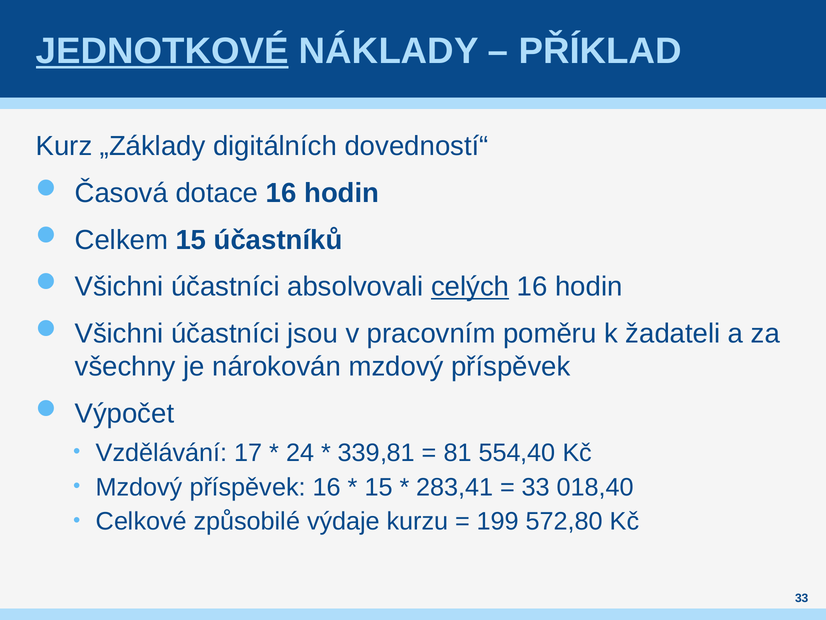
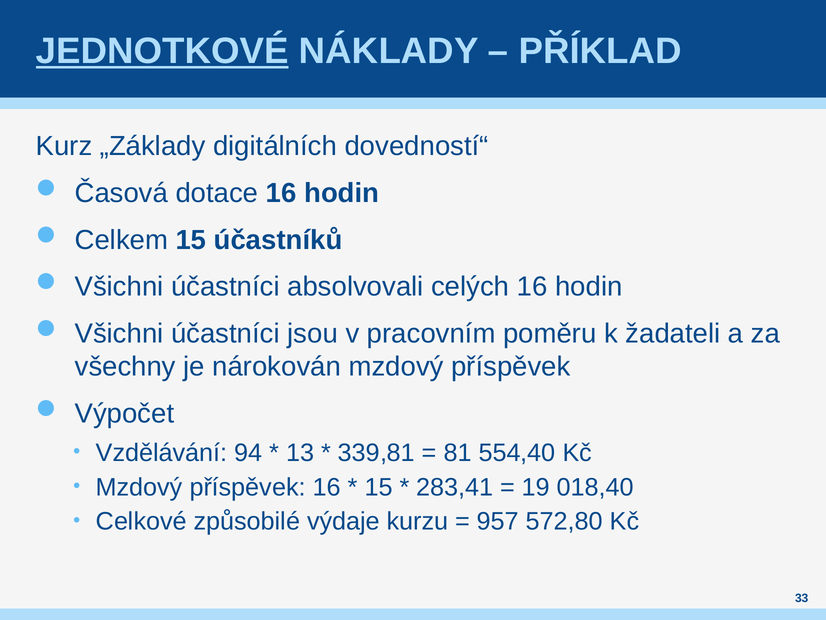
celých underline: present -> none
17: 17 -> 94
24: 24 -> 13
33 at (536, 487): 33 -> 19
199: 199 -> 957
